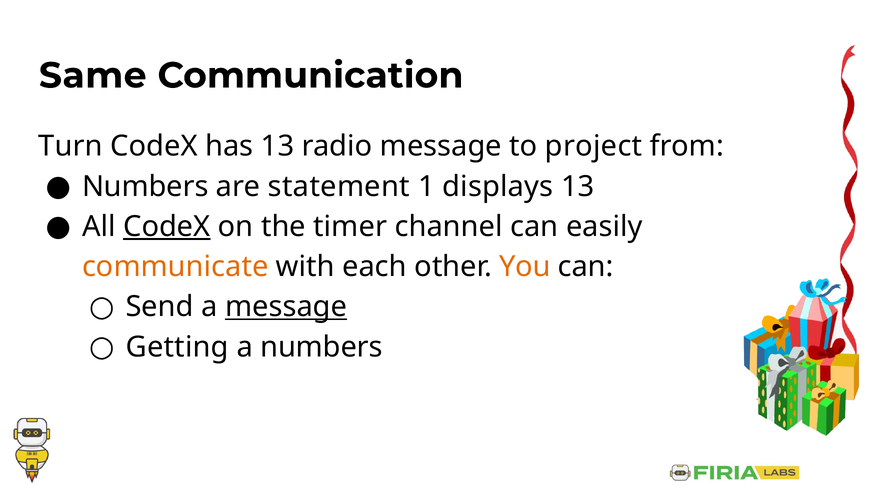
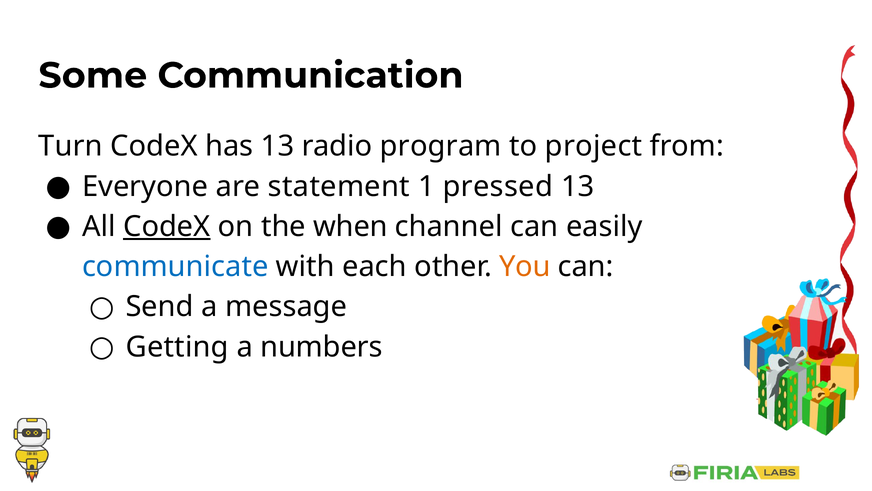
Same: Same -> Some
radio message: message -> program
Numbers at (145, 186): Numbers -> Everyone
displays: displays -> pressed
timer: timer -> when
communicate colour: orange -> blue
message at (286, 307) underline: present -> none
